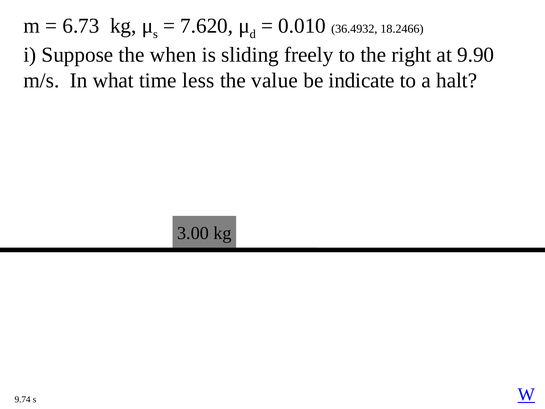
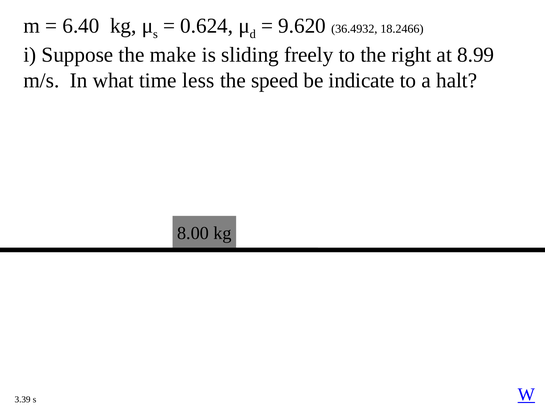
6.73: 6.73 -> 6.40
7.620: 7.620 -> 0.624
0.010: 0.010 -> 9.620
when: when -> make
9.90: 9.90 -> 8.99
value: value -> speed
3.00: 3.00 -> 8.00
9.74: 9.74 -> 3.39
